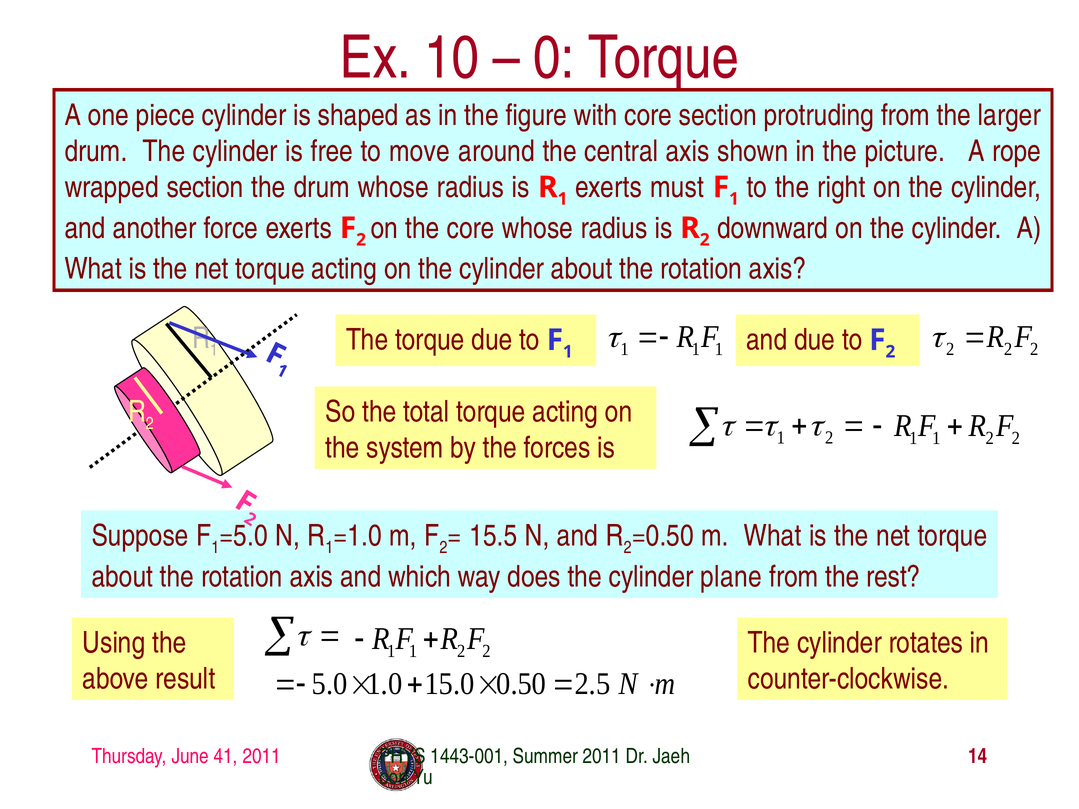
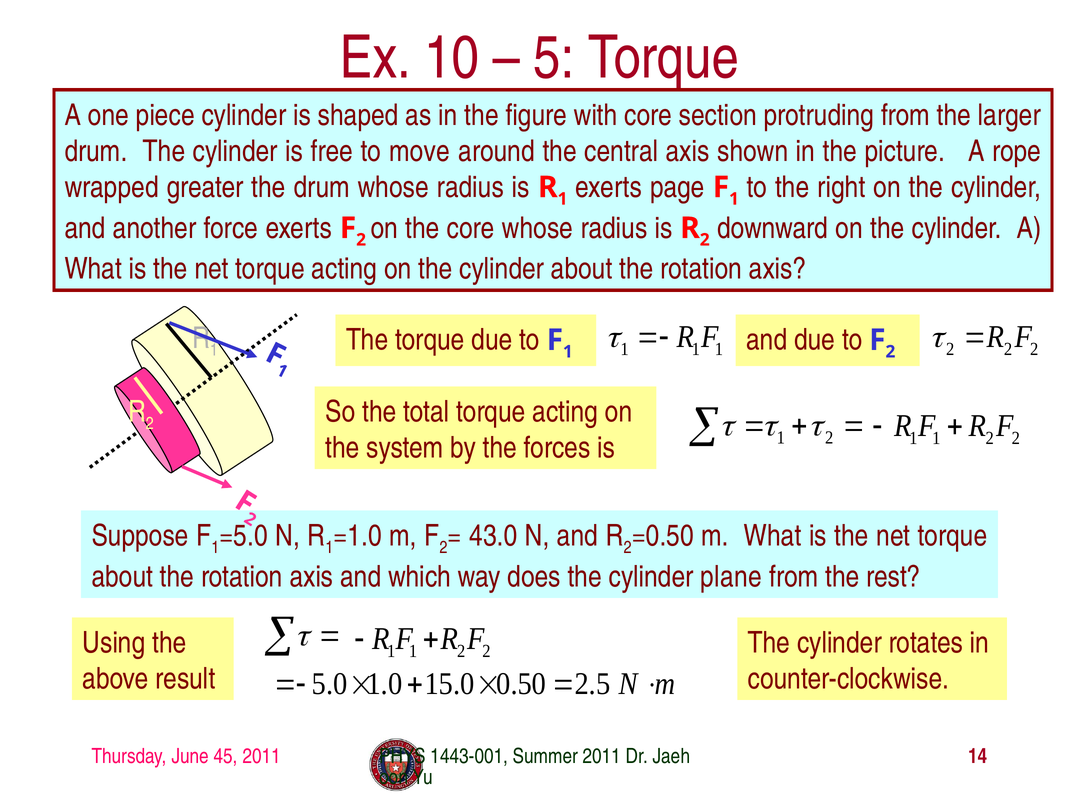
0: 0 -> 5
wrapped section: section -> greater
must: must -> page
15.5: 15.5 -> 43.0
41: 41 -> 45
